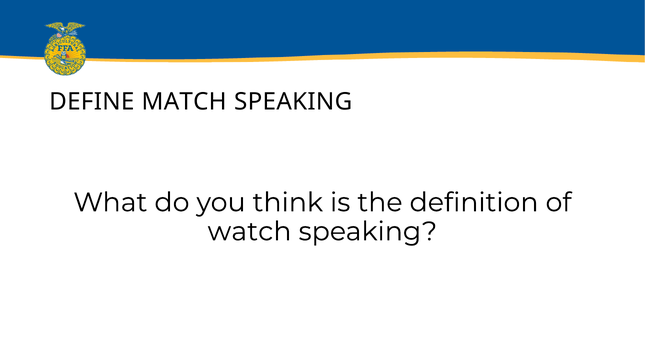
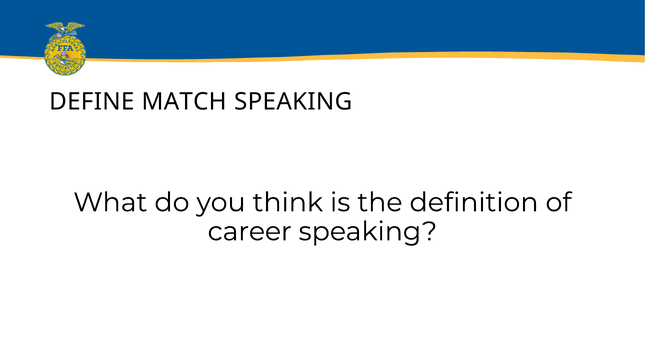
watch: watch -> career
